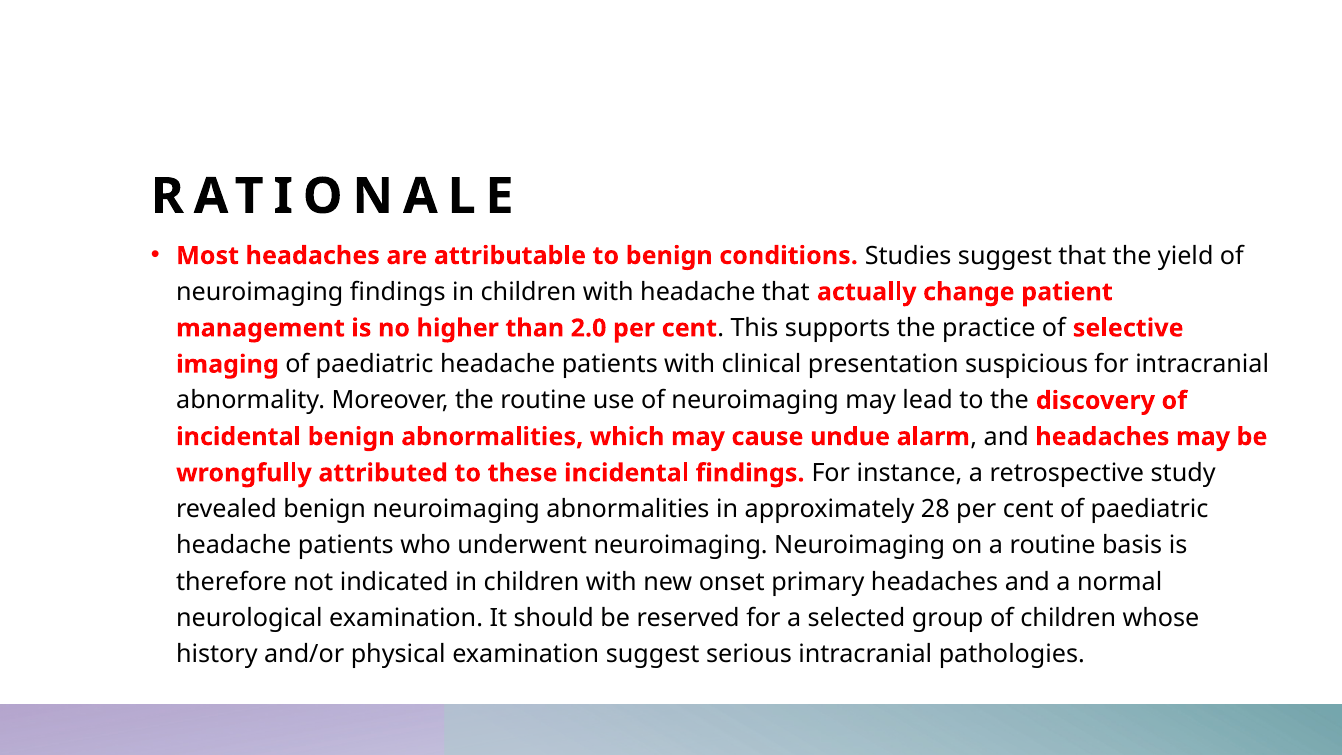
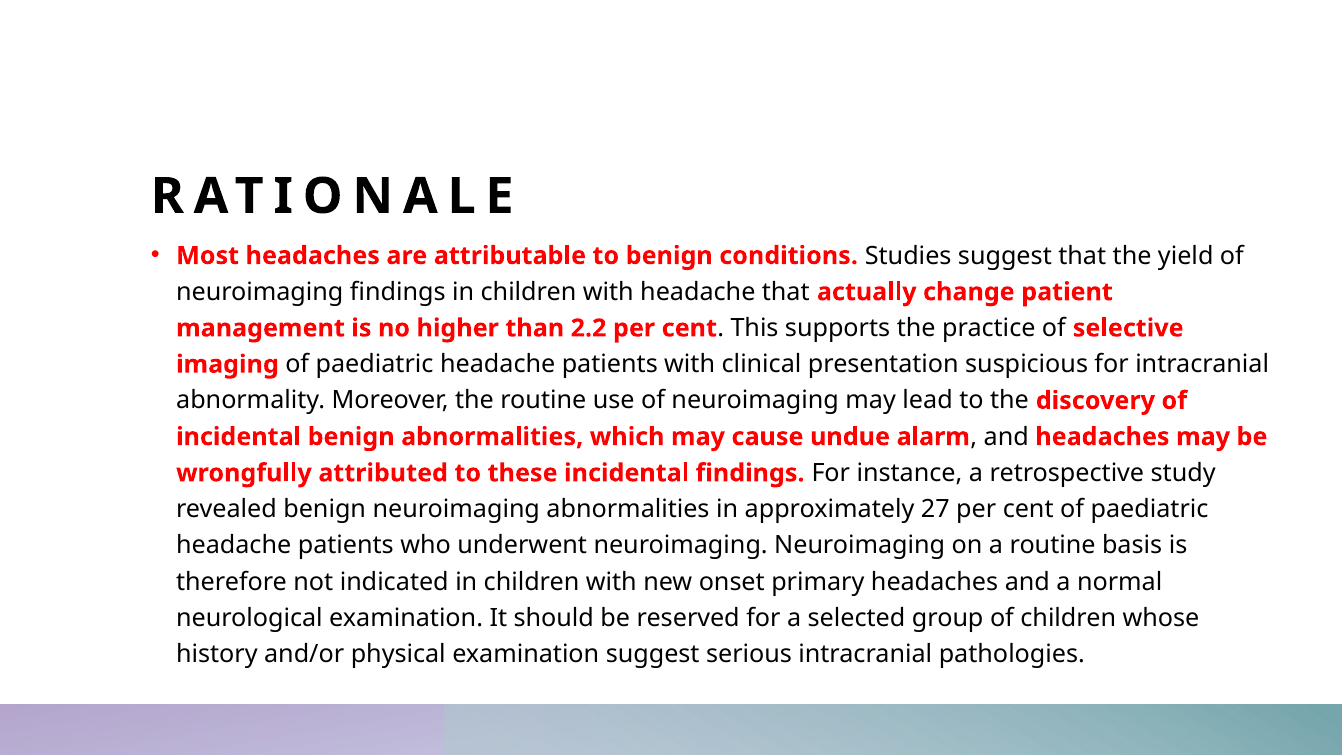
2.0: 2.0 -> 2.2
28: 28 -> 27
